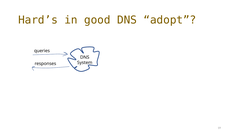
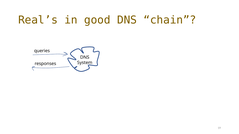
Hard’s: Hard’s -> Real’s
adopt: adopt -> chain
